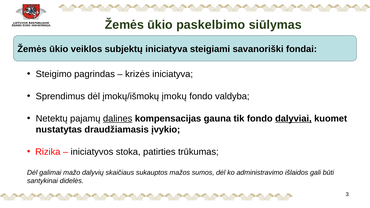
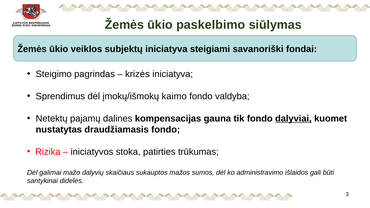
įmokų: įmokų -> kaimo
dalines underline: present -> none
draudžiamasis įvykio: įvykio -> fondo
